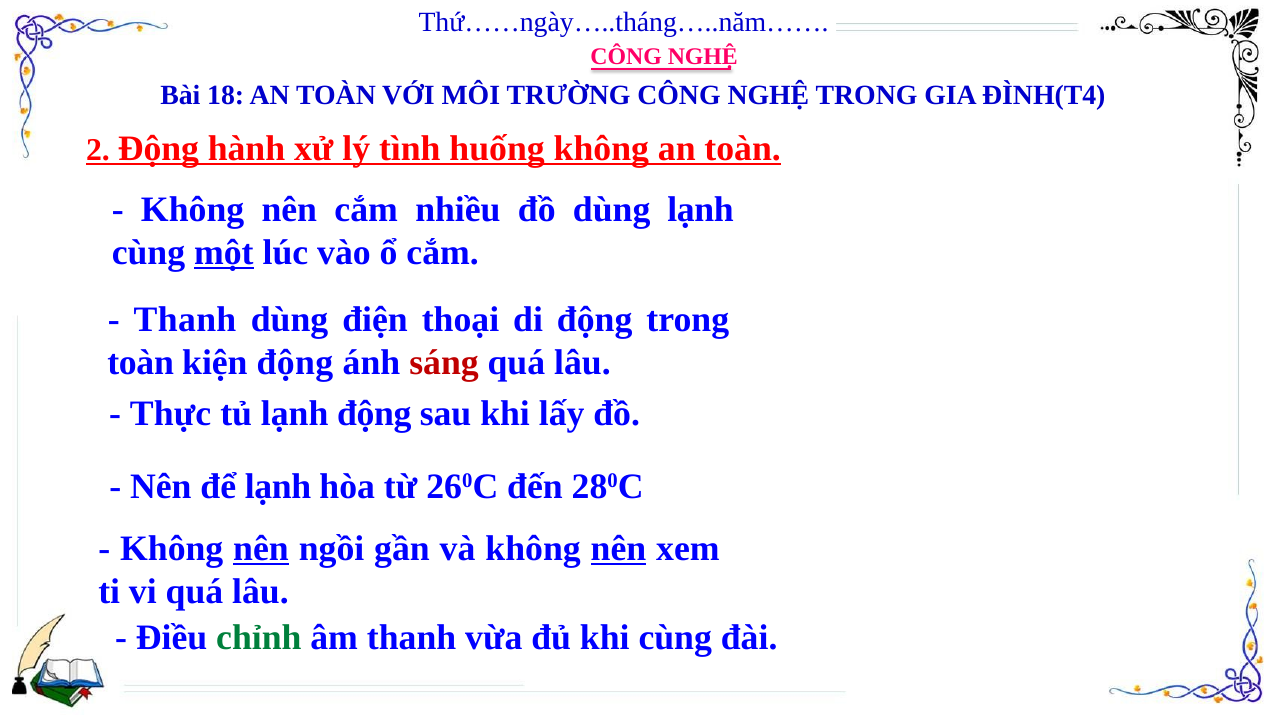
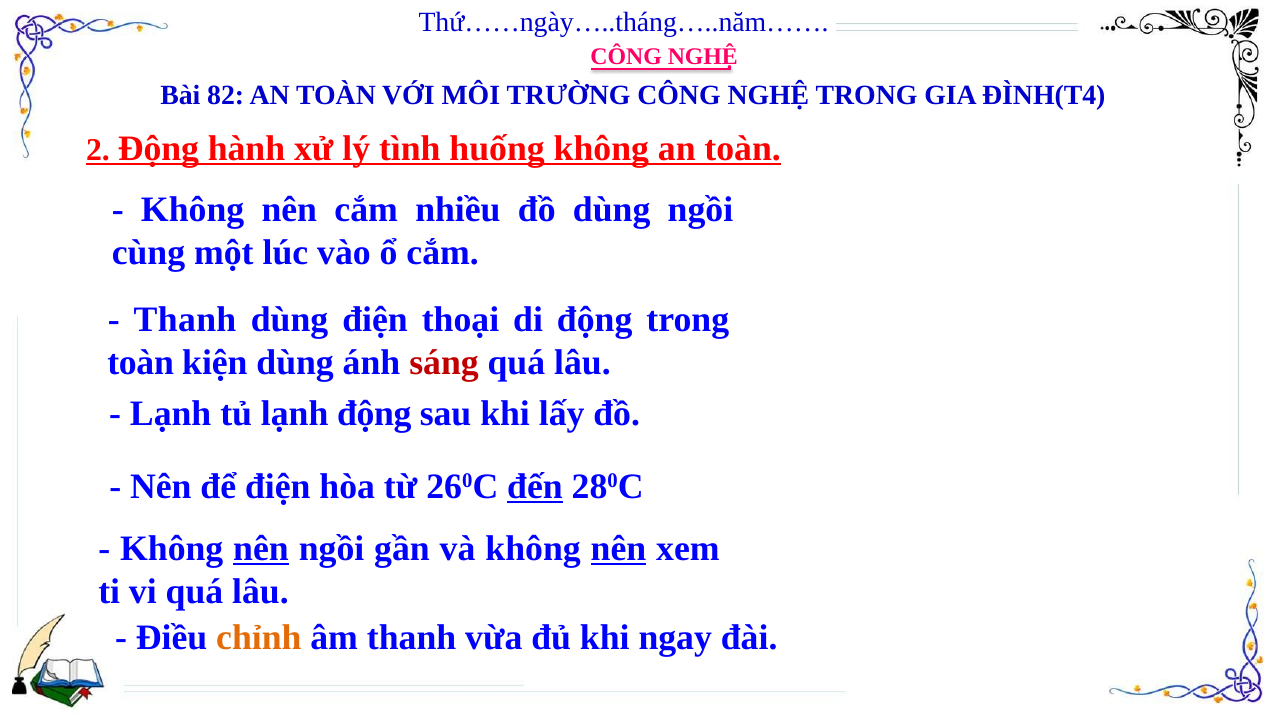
18: 18 -> 82
dùng lạnh: lạnh -> ngồi
một underline: present -> none
kiện động: động -> dùng
Thực at (171, 414): Thực -> Lạnh
để lạnh: lạnh -> điện
đến underline: none -> present
chỉnh colour: green -> orange
khi cùng: cùng -> ngay
